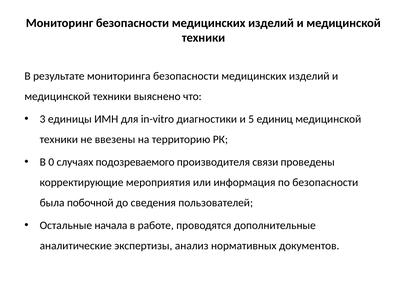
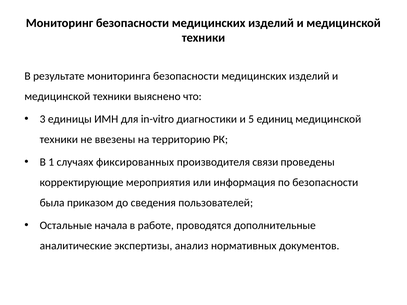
0: 0 -> 1
подозреваемого: подозреваемого -> фиксированных
побочной: побочной -> приказом
